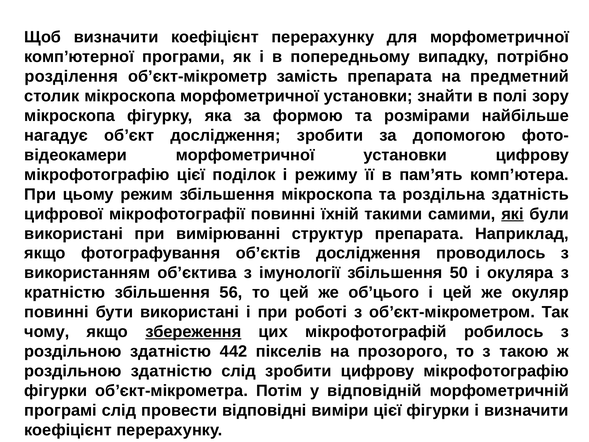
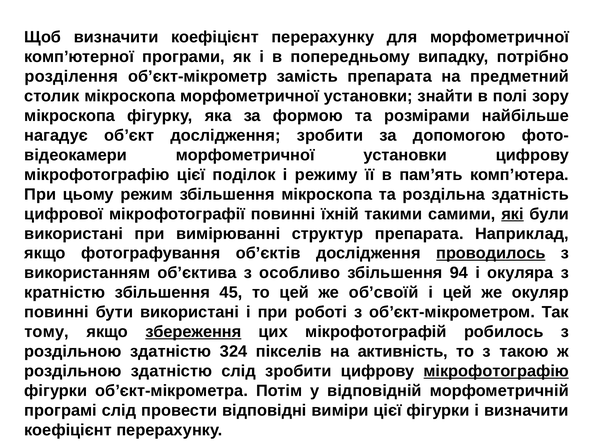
проводилось underline: none -> present
імунології: імунології -> особливо
50: 50 -> 94
56: 56 -> 45
об’цього: об’цього -> об’своїй
чому: чому -> тому
442: 442 -> 324
прозорого: прозорого -> активність
мікрофотографію at (496, 371) underline: none -> present
